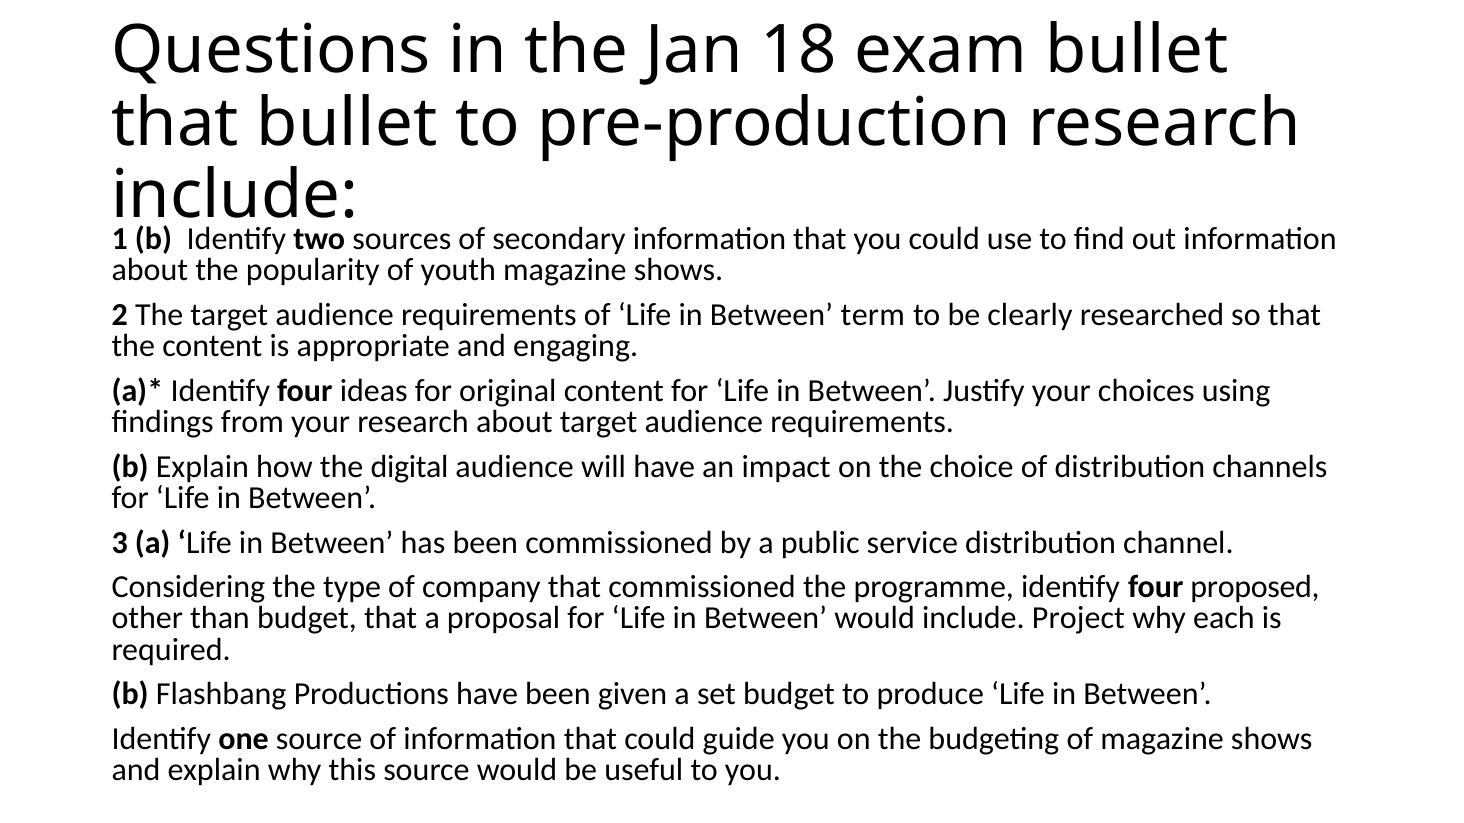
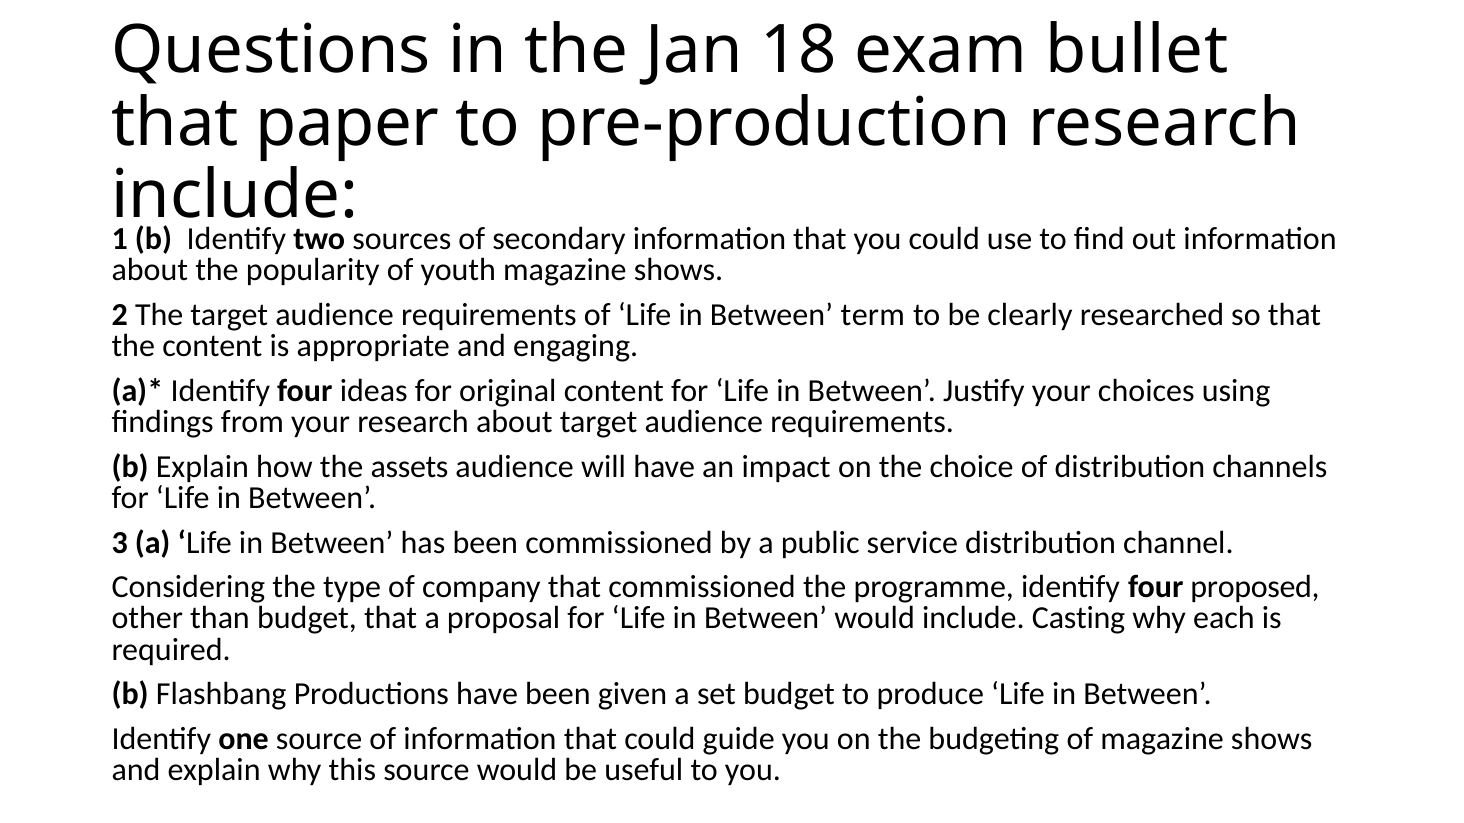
that bullet: bullet -> paper
digital: digital -> assets
Project: Project -> Casting
